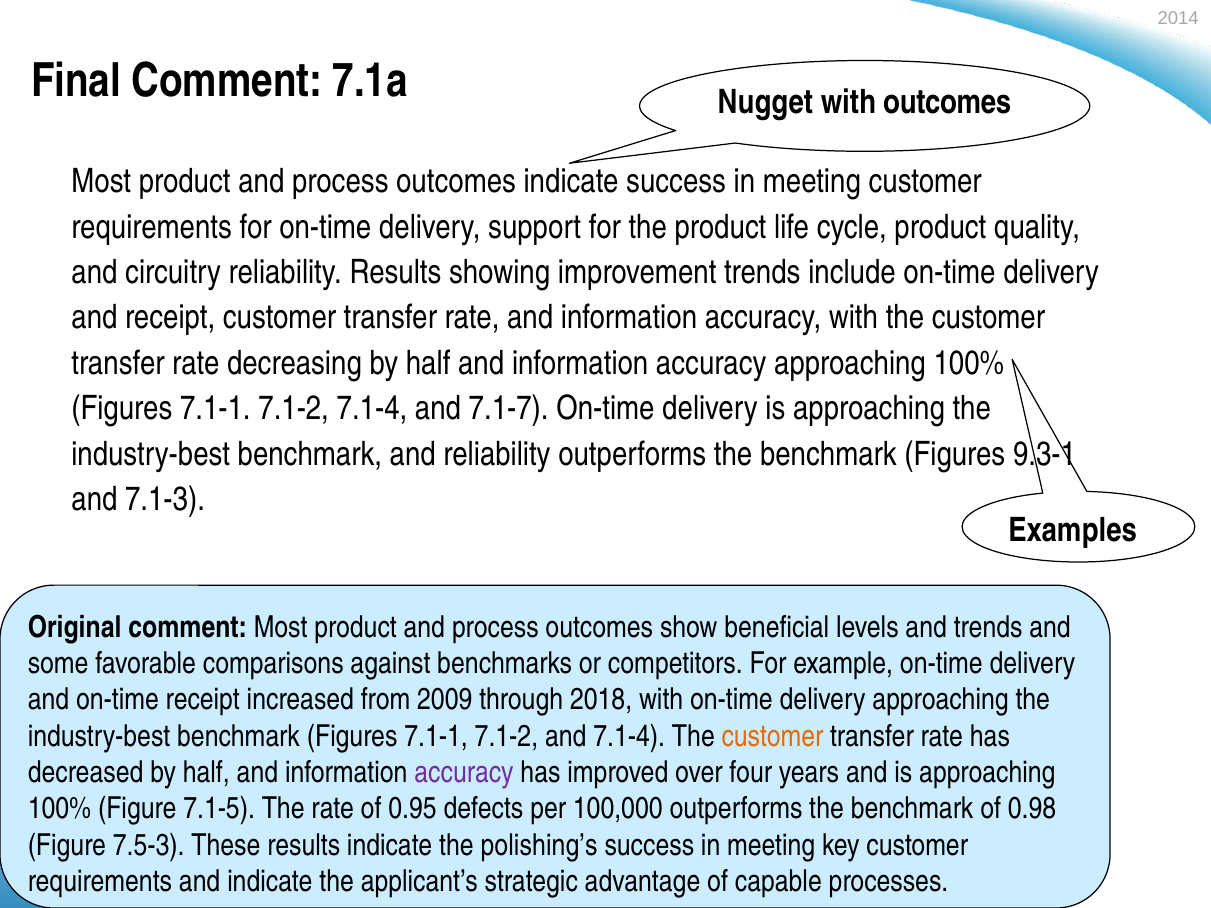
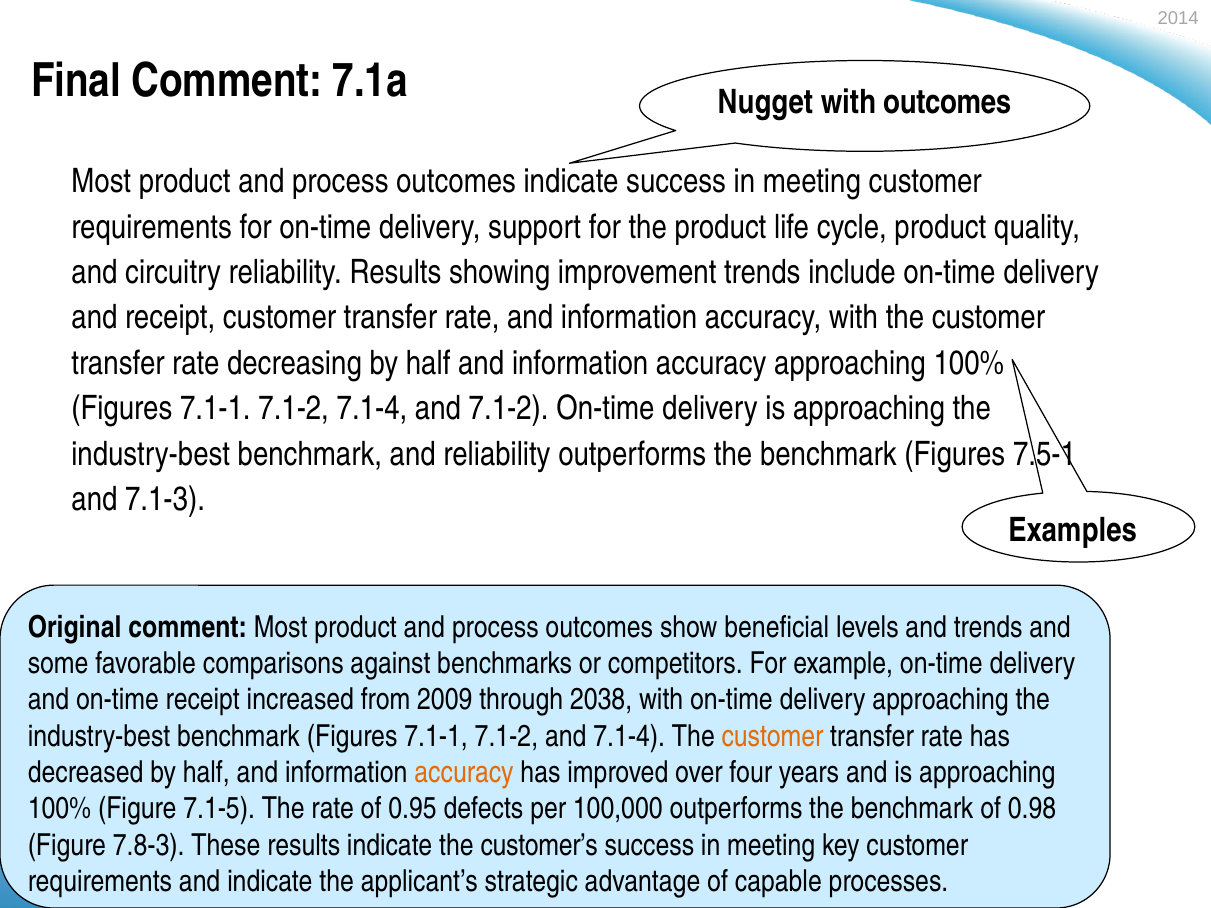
and 7.1-7: 7.1-7 -> 7.1-2
9.3-1: 9.3-1 -> 7.5-1
2018: 2018 -> 2038
accuracy at (464, 773) colour: purple -> orange
7.5-3: 7.5-3 -> 7.8-3
polishing’s: polishing’s -> customer’s
